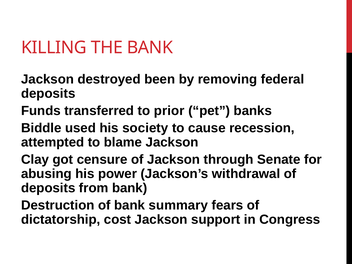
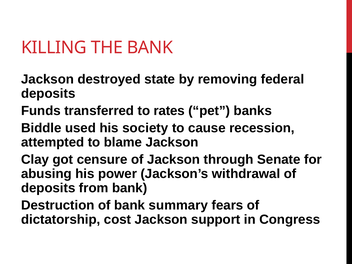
been: been -> state
prior: prior -> rates
